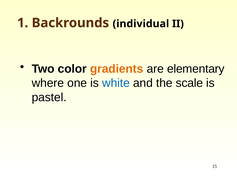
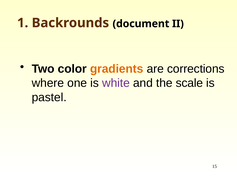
individual: individual -> document
elementary: elementary -> corrections
white colour: blue -> purple
